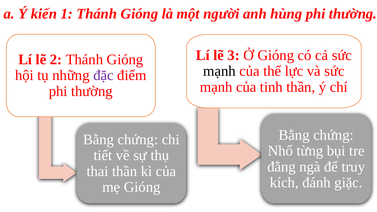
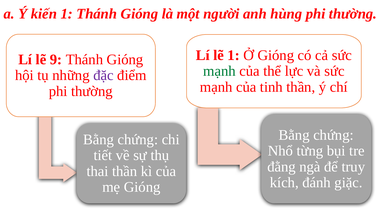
lẽ 3: 3 -> 1
2: 2 -> 9
mạnh at (219, 71) colour: black -> green
